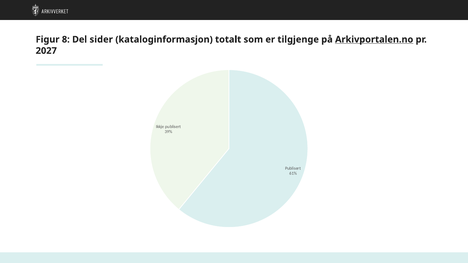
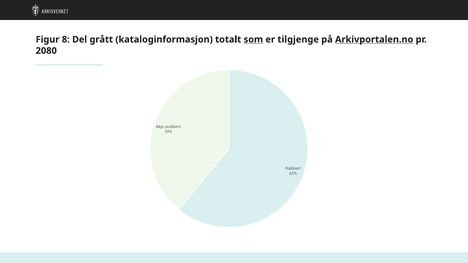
sider: sider -> grått
som underline: none -> present
2027: 2027 -> 2080
